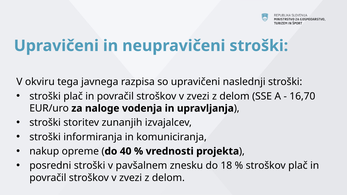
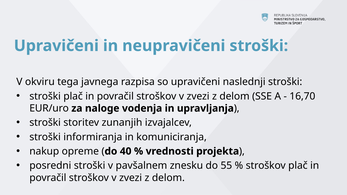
18: 18 -> 55
